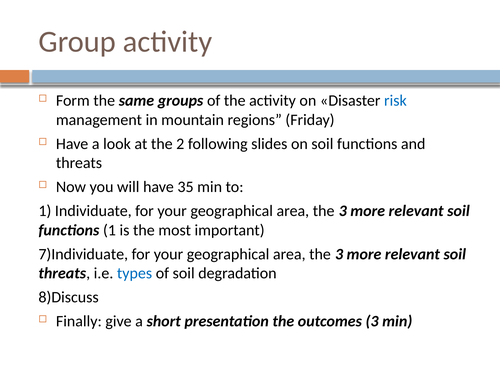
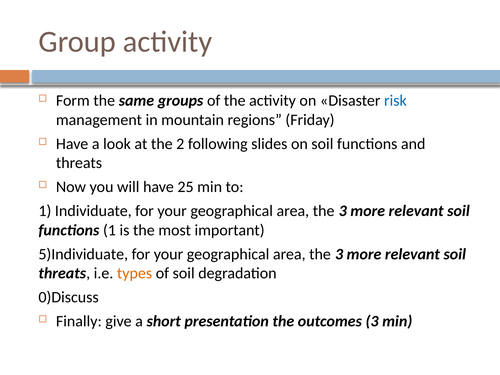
35: 35 -> 25
7)Individuate: 7)Individuate -> 5)Individuate
types colour: blue -> orange
8)Discuss: 8)Discuss -> 0)Discuss
